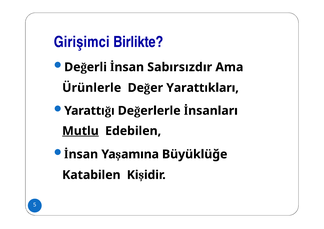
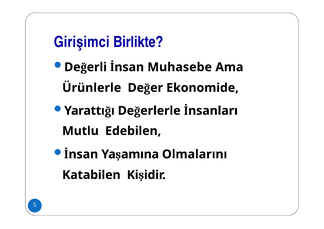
Sabırsızdır: Sabırsızdır -> Muhasebe
Yarattıkları: Yarattıkları -> Ekonomide
Mutlu underline: present -> none
Büyüklüğe: Büyüklüğe -> Olmalarını
